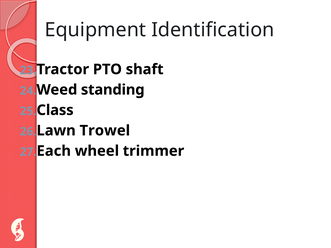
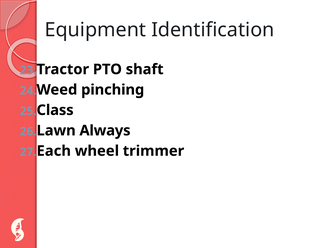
standing: standing -> pinching
Trowel: Trowel -> Always
